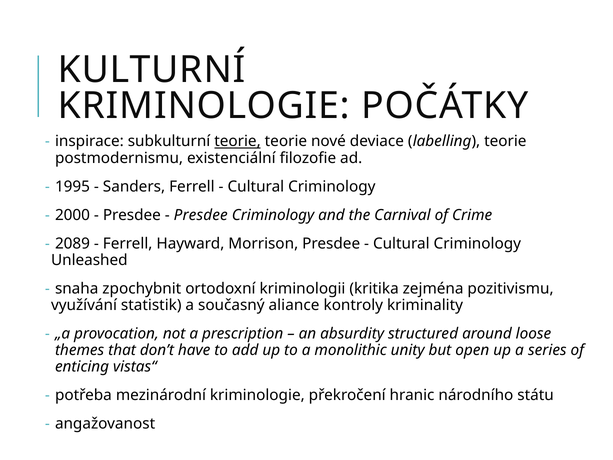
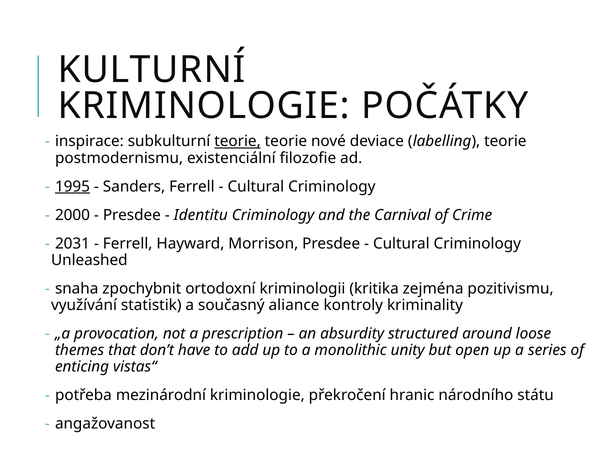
1995 underline: none -> present
Presdee at (201, 215): Presdee -> Identitu
2089: 2089 -> 2031
